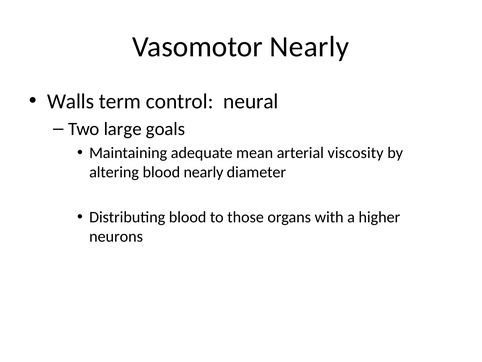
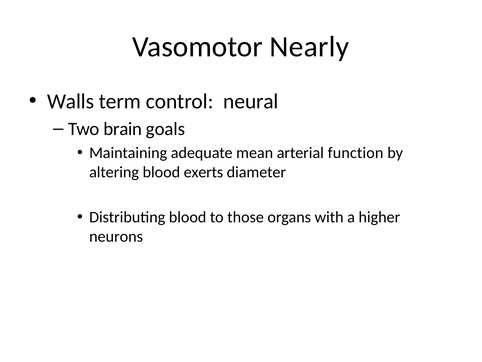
large: large -> brain
viscosity: viscosity -> function
blood nearly: nearly -> exerts
